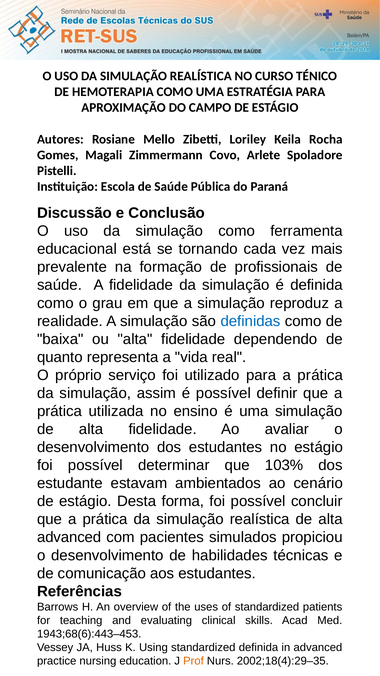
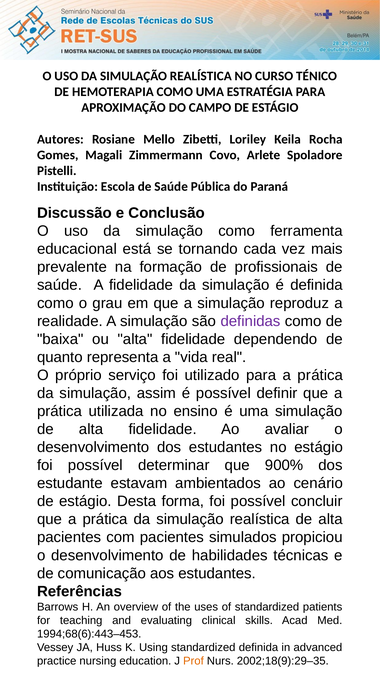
definidas colour: blue -> purple
103%: 103% -> 900%
advanced at (69, 537): advanced -> pacientes
1943;68(6):443–453: 1943;68(6):443–453 -> 1994;68(6):443–453
2002;18(4):29–35: 2002;18(4):29–35 -> 2002;18(9):29–35
